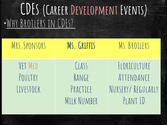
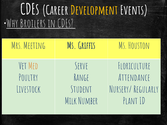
Development colour: pink -> yellow
Sponsors: Sponsors -> Meeting
Ms Broilers: Broilers -> Houston
Class: Class -> Serve
Practice: Practice -> Student
